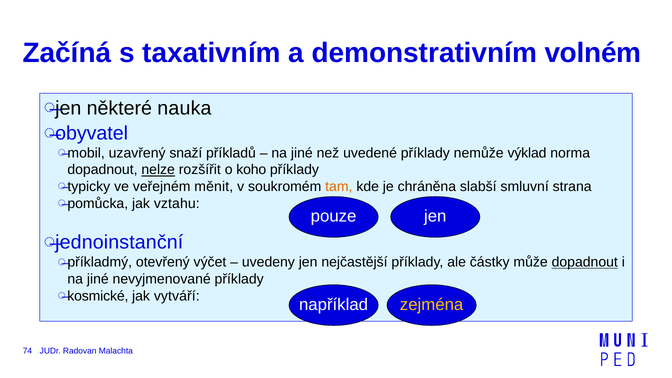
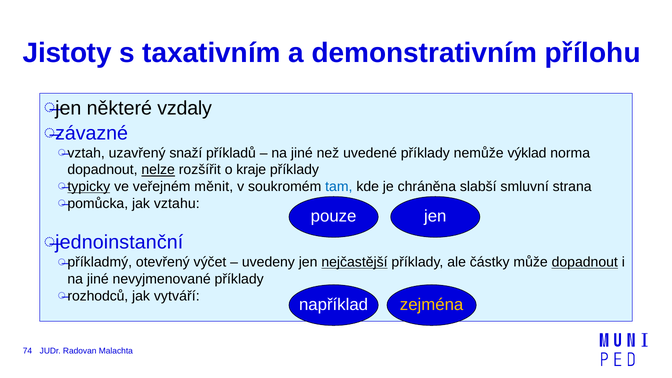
Začíná: Začíná -> Jistoty
volném: volném -> přílohu
nauka: nauka -> vzdaly
obyvatel: obyvatel -> závazné
mobil: mobil -> vztah
koho: koho -> kraje
typicky underline: none -> present
tam colour: orange -> blue
nejčastější underline: none -> present
kosmické: kosmické -> rozhodců
